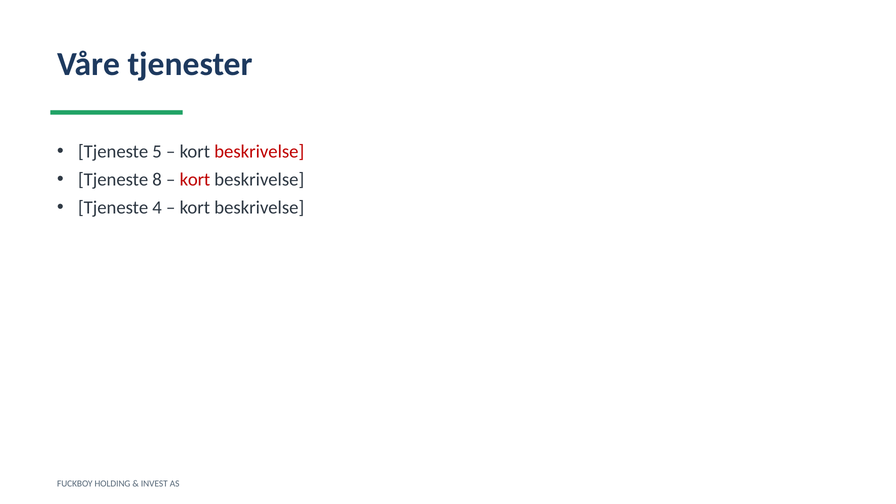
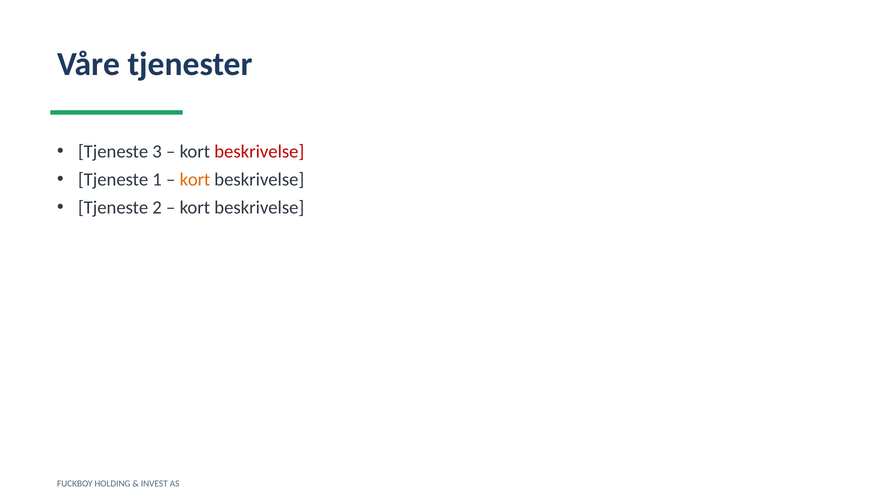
5: 5 -> 3
8: 8 -> 1
kort at (195, 180) colour: red -> orange
4: 4 -> 2
